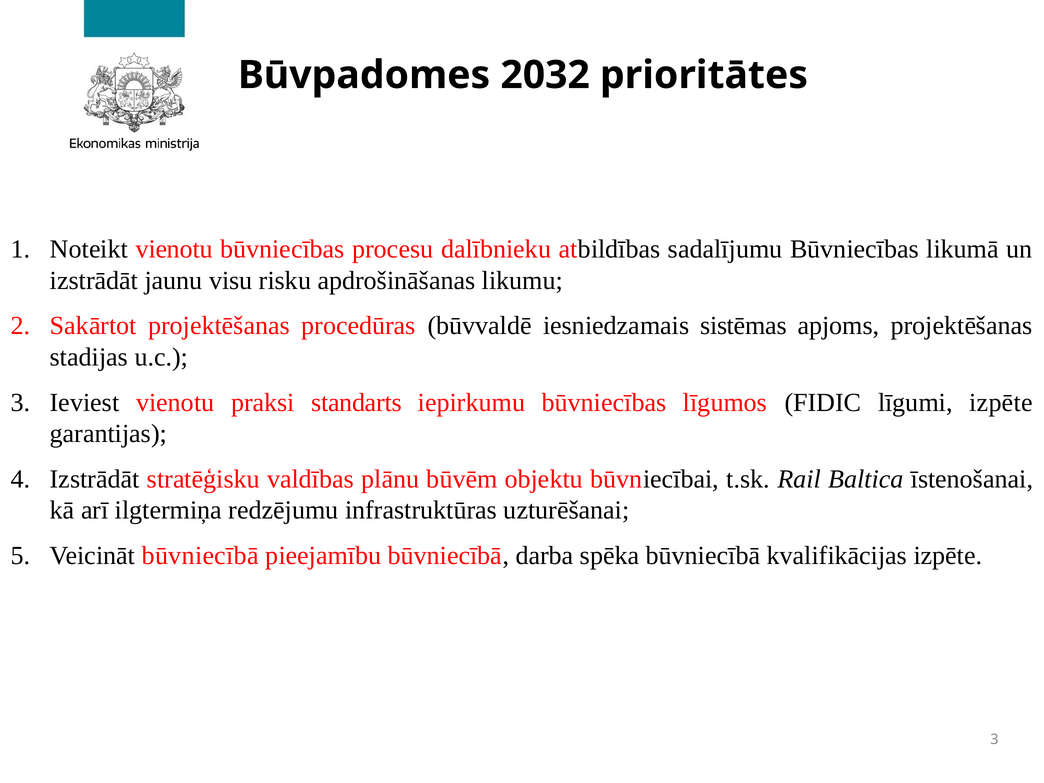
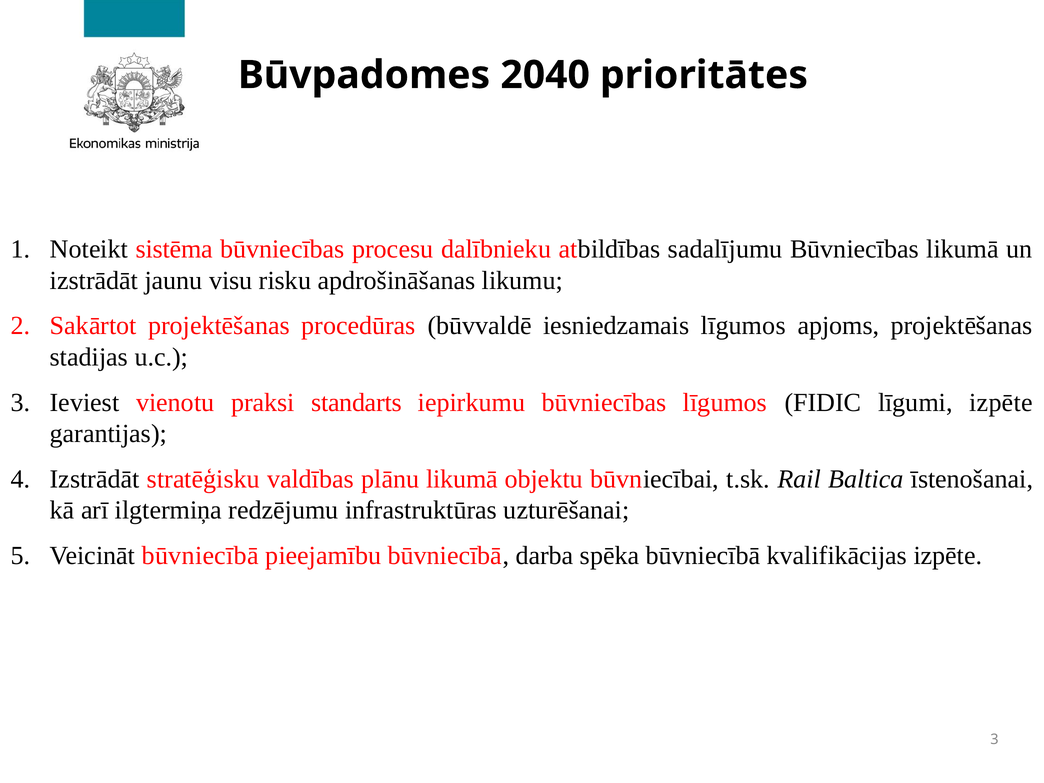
2032: 2032 -> 2040
Noteikt vienotu: vienotu -> sistēma
iesniedzamais sistēmas: sistēmas -> līgumos
plānu būvēm: būvēm -> likumā
